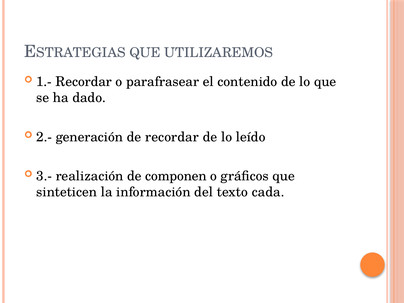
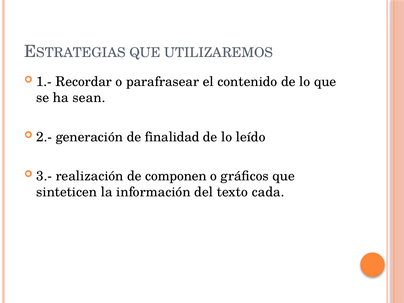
dado: dado -> sean
de recordar: recordar -> finalidad
